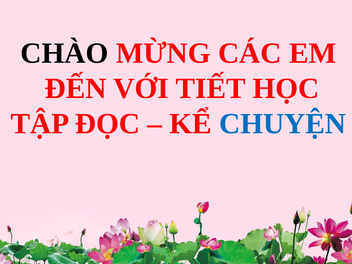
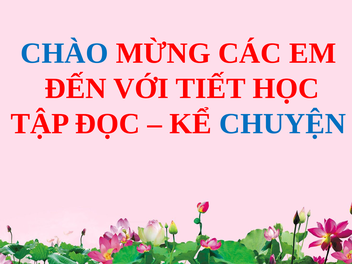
CHÀO colour: black -> blue
